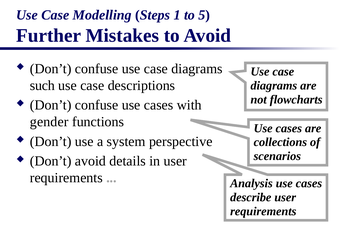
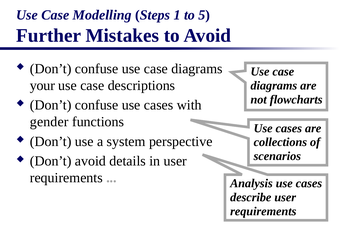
such: such -> your
